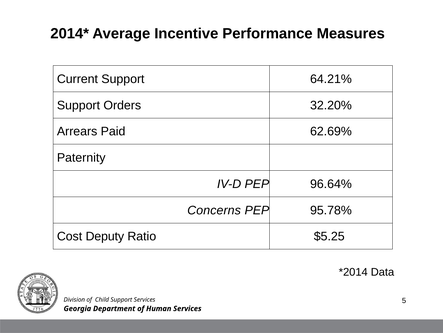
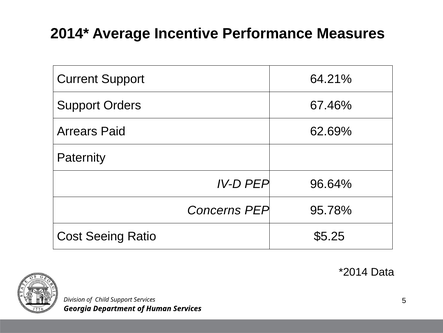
32.20%: 32.20% -> 67.46%
Deputy: Deputy -> Seeing
